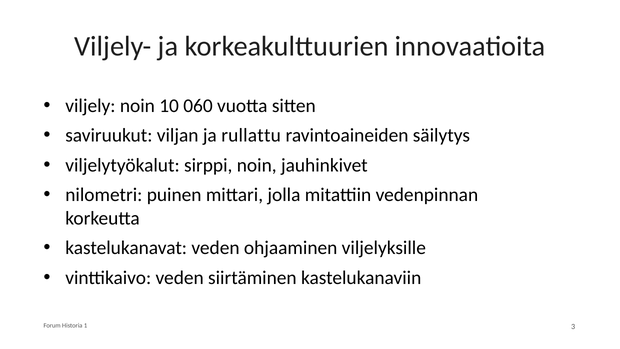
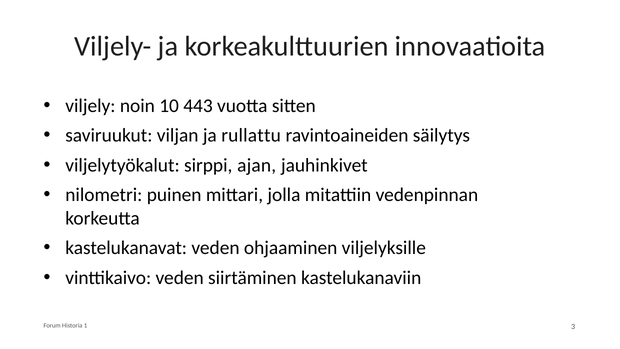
060: 060 -> 443
sirppi noin: noin -> ajan
